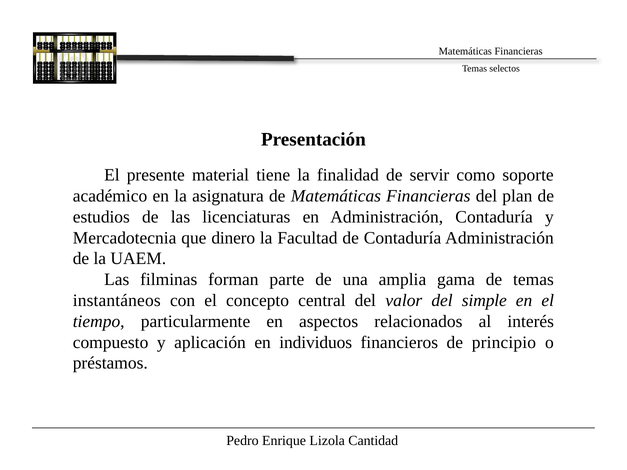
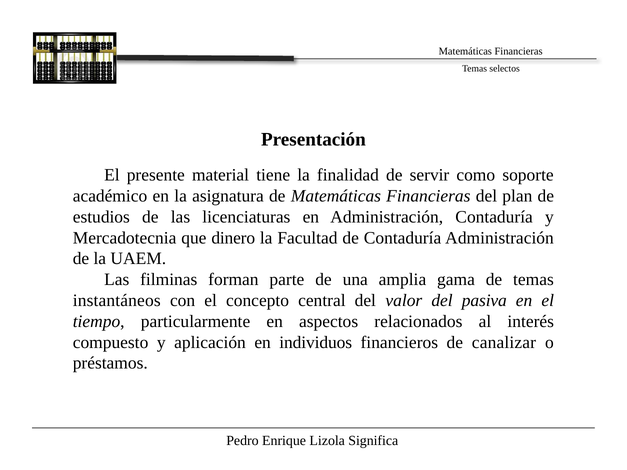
simple: simple -> pasiva
principio: principio -> canalizar
Cantidad: Cantidad -> Significa
